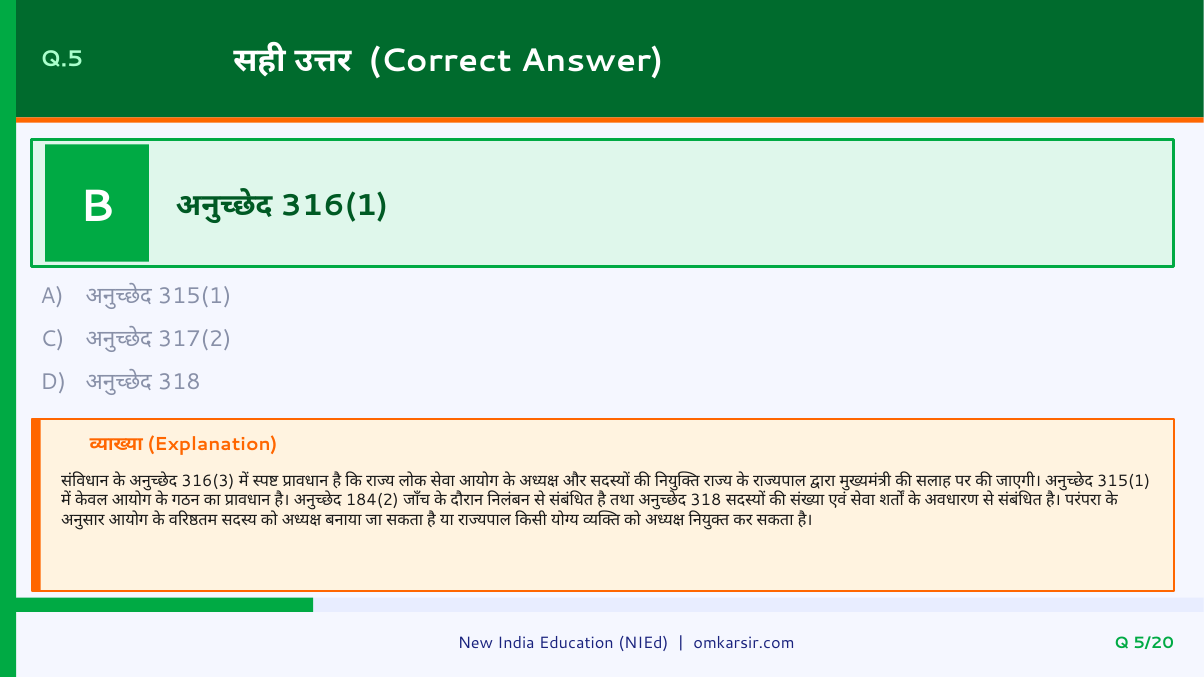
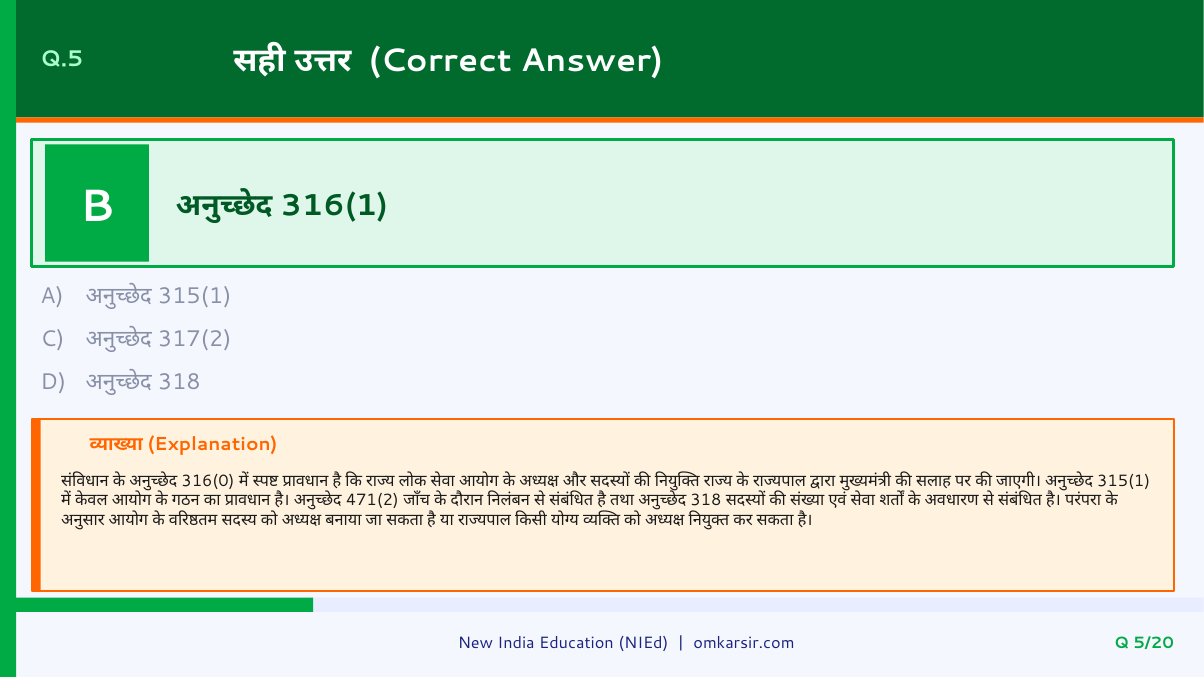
316(3: 316(3 -> 316(0
184(2: 184(2 -> 471(2
